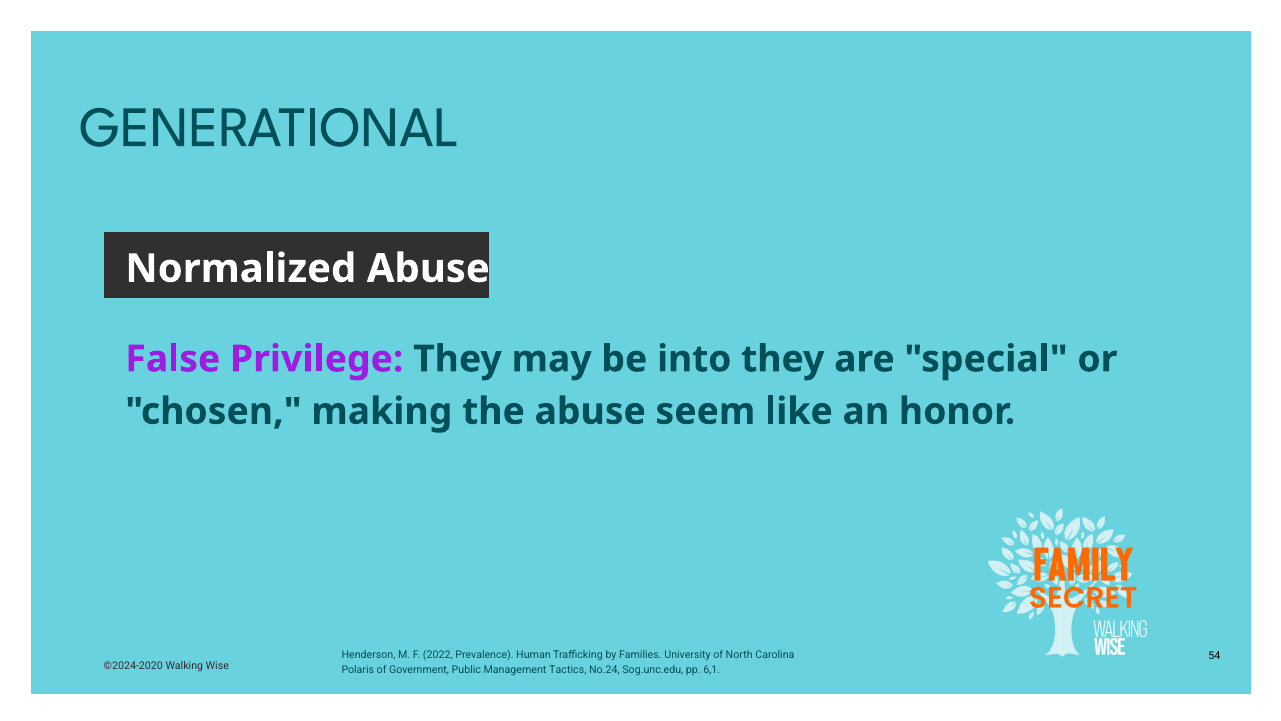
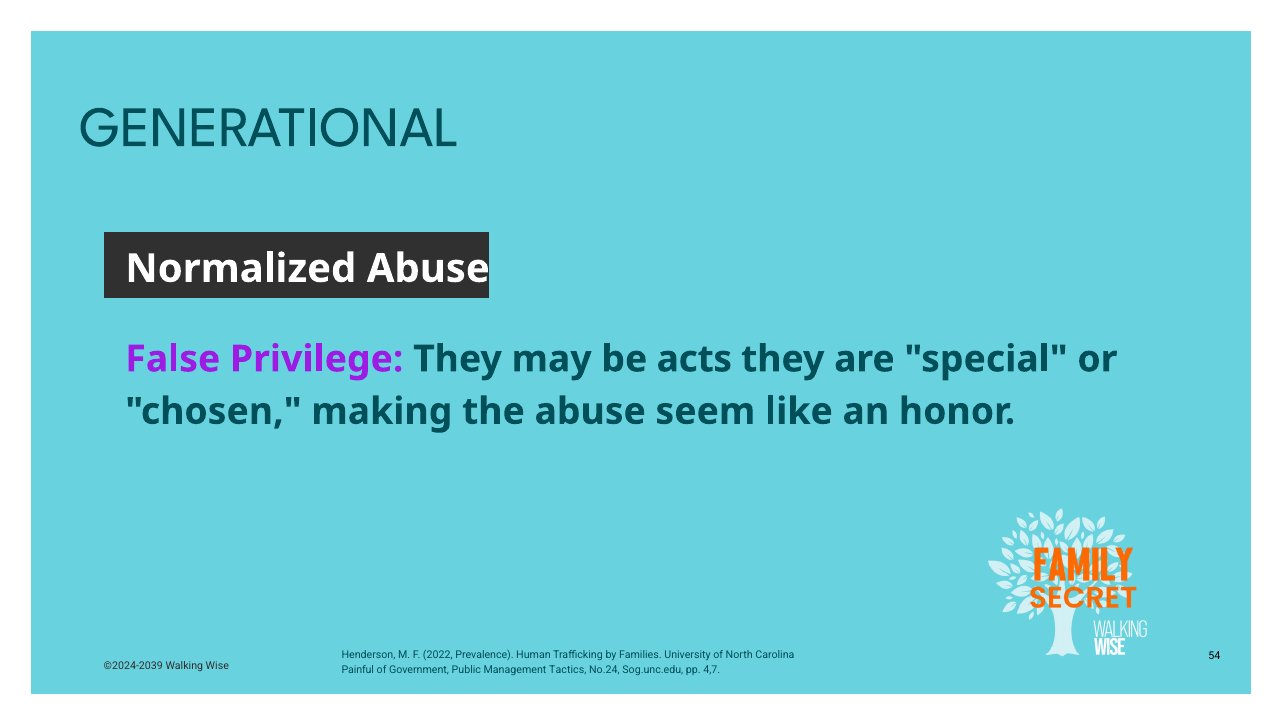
into: into -> acts
©2024-2020: ©2024-2020 -> ©2024-2039
Polaris: Polaris -> Painful
6,1: 6,1 -> 4,7
